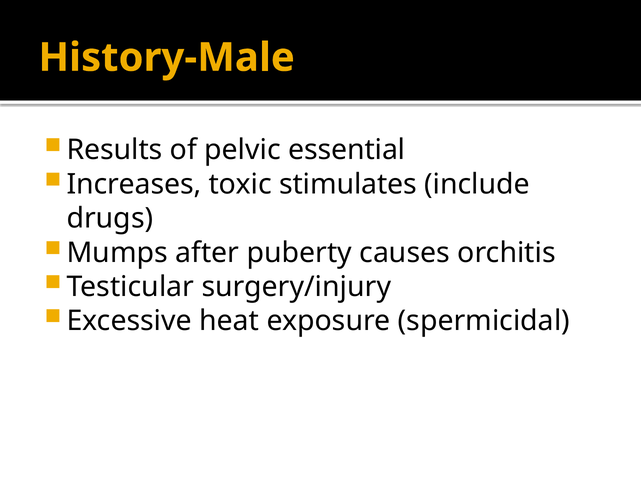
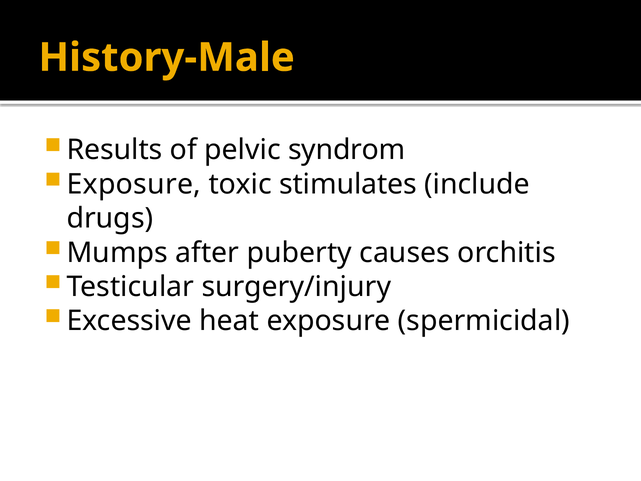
essential: essential -> syndrom
Increases at (134, 184): Increases -> Exposure
